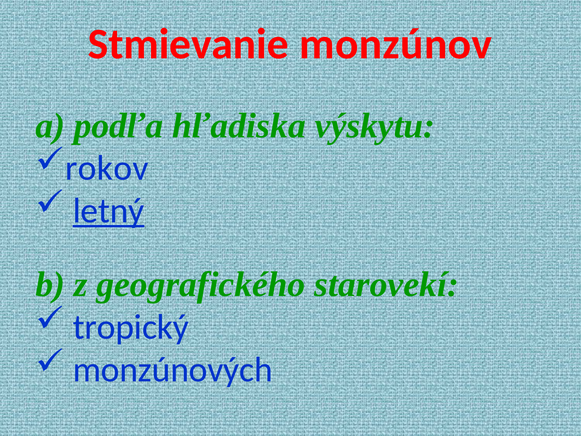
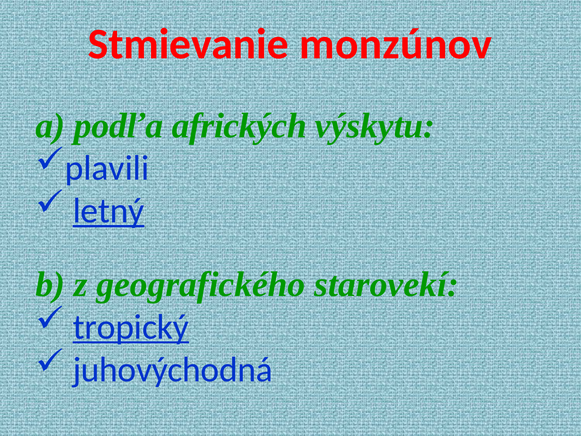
hľadiska: hľadiska -> afrických
rokov: rokov -> plavili
tropický underline: none -> present
monzúnových: monzúnových -> juhovýchodná
